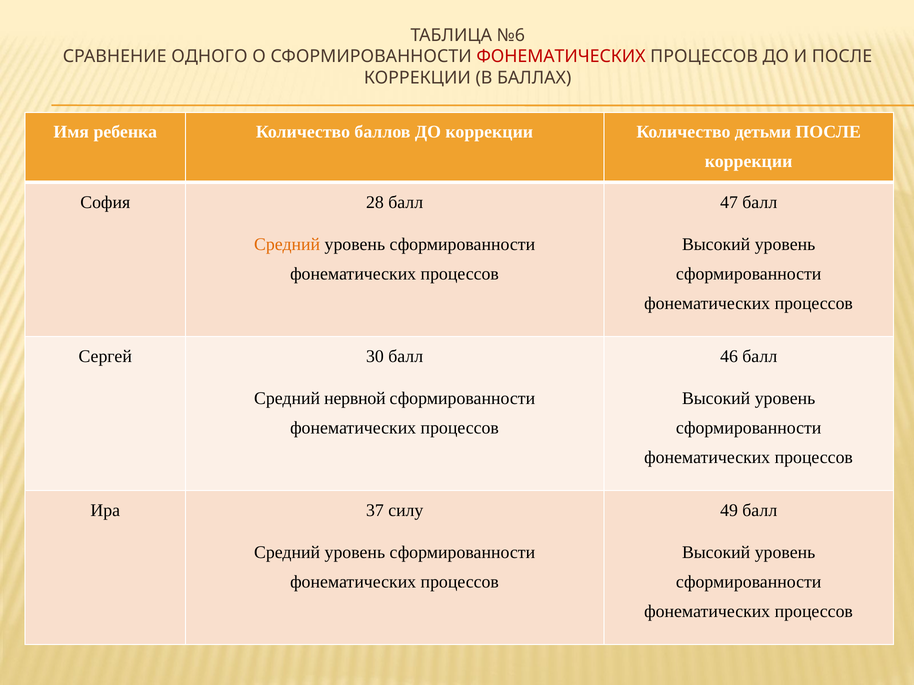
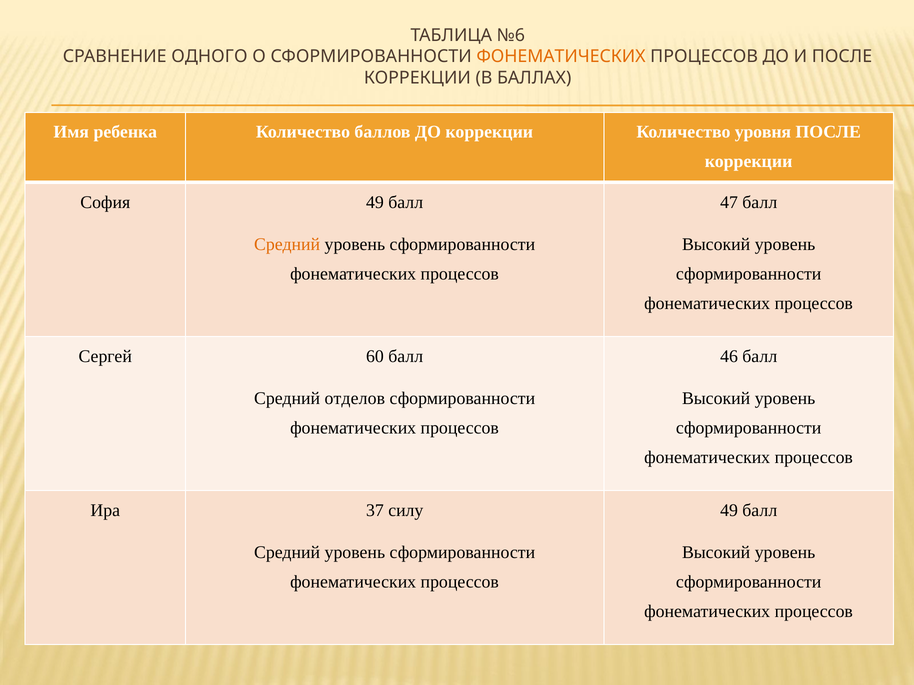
ФОНЕМАТИЧЕСКИХ at (561, 57) colour: red -> orange
детьми: детьми -> уровня
София 28: 28 -> 49
30: 30 -> 60
нервной: нервной -> отделов
